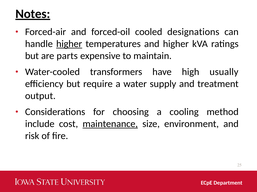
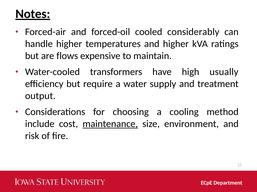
designations: designations -> considerably
higher at (69, 44) underline: present -> none
parts: parts -> flows
